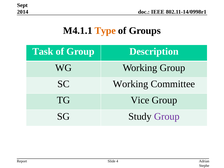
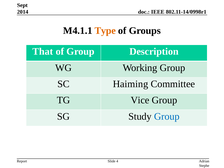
Task: Task -> That
SC Working: Working -> Haiming
Group at (167, 116) colour: purple -> blue
